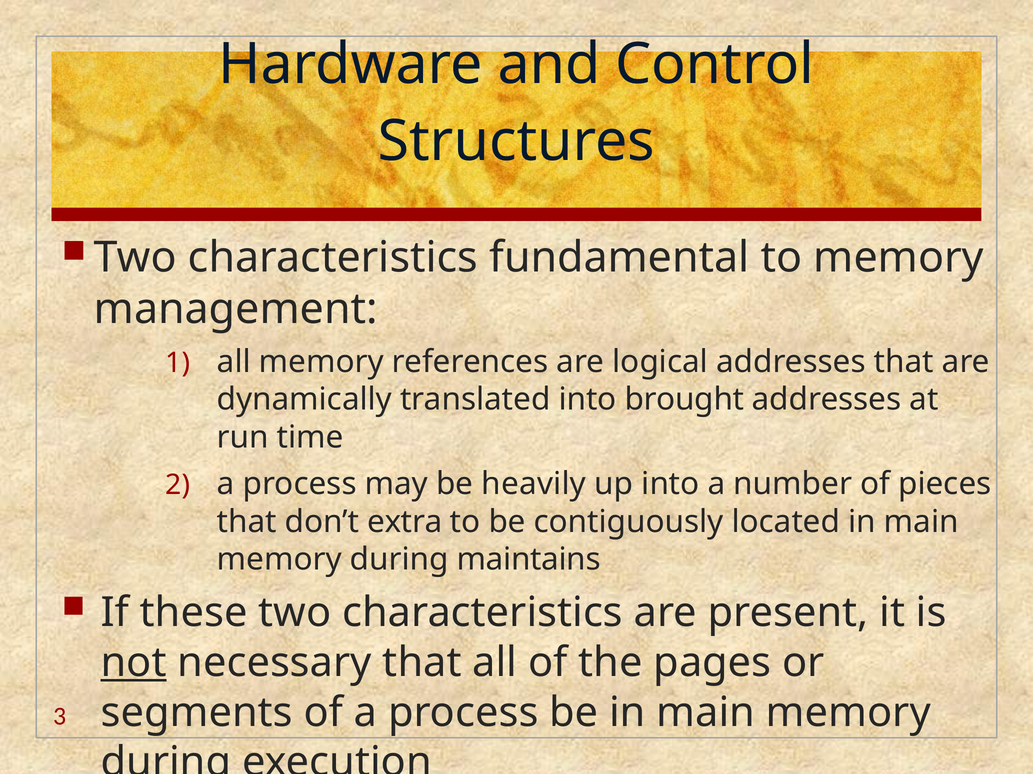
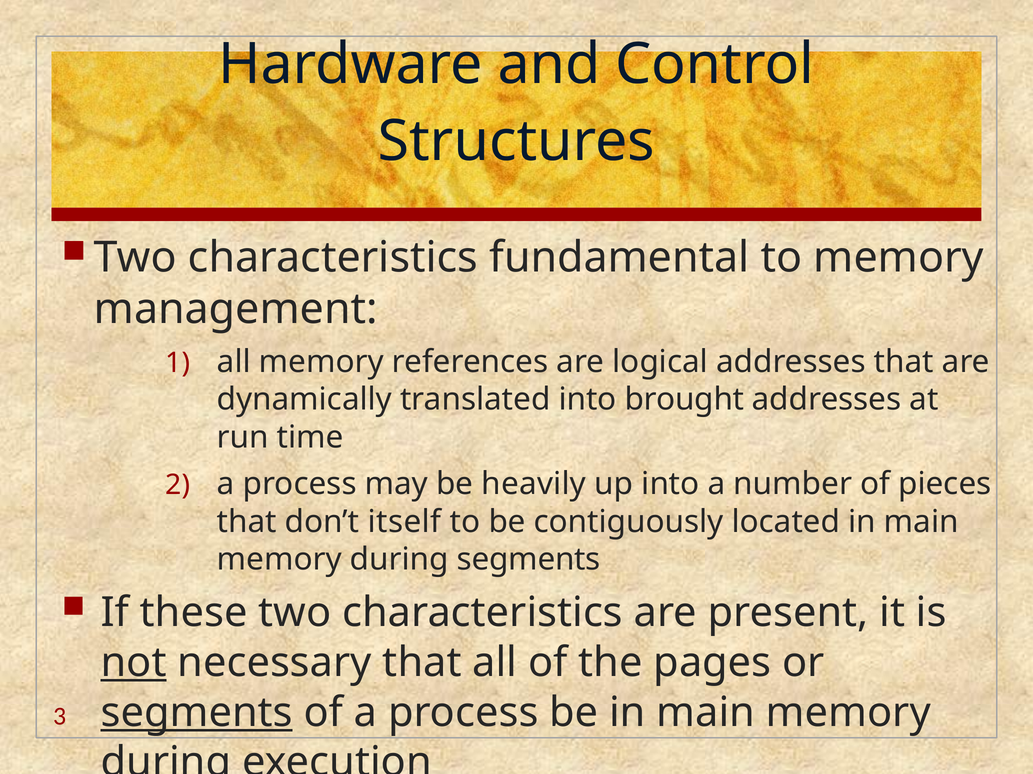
extra: extra -> itself
during maintains: maintains -> segments
segments at (197, 713) underline: none -> present
